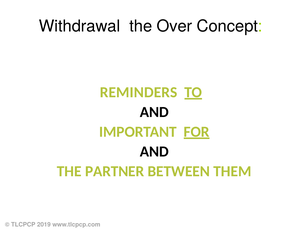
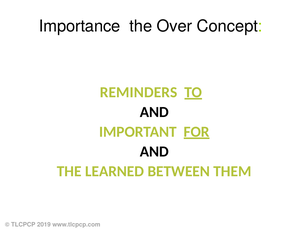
Withdrawal: Withdrawal -> Importance
PARTNER: PARTNER -> LEARNED
